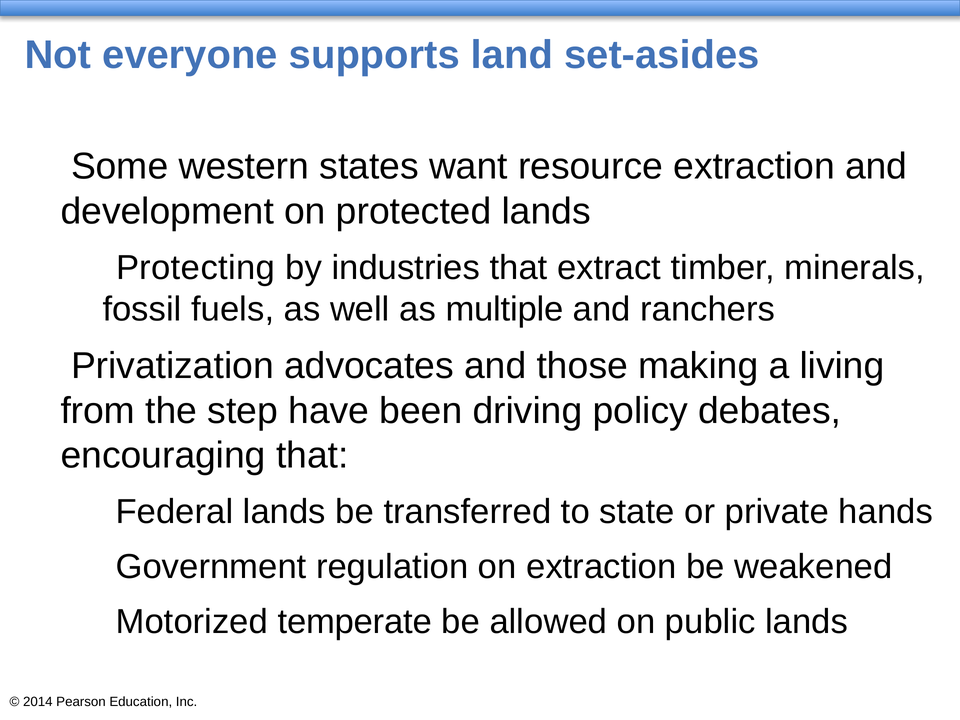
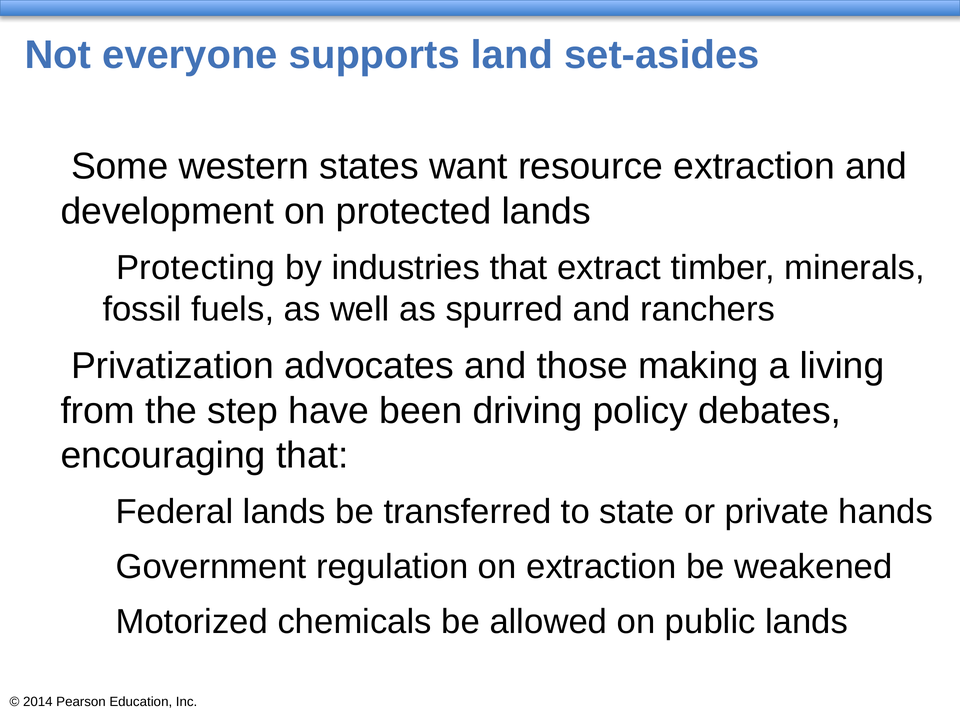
multiple: multiple -> spurred
temperate: temperate -> chemicals
